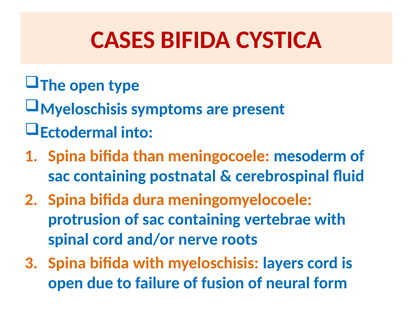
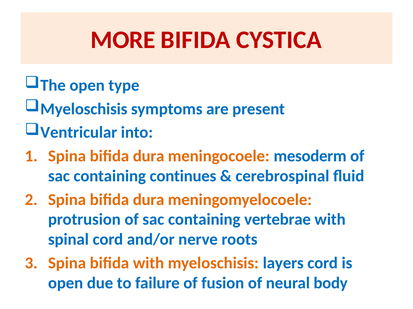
CASES: CASES -> MORE
Ectodermal: Ectodermal -> Ventricular
than at (149, 156): than -> dura
postnatal: postnatal -> continues
form: form -> body
